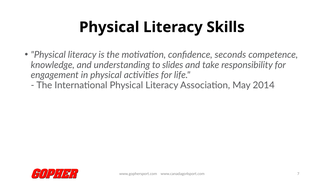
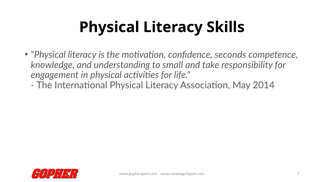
slides: slides -> small
